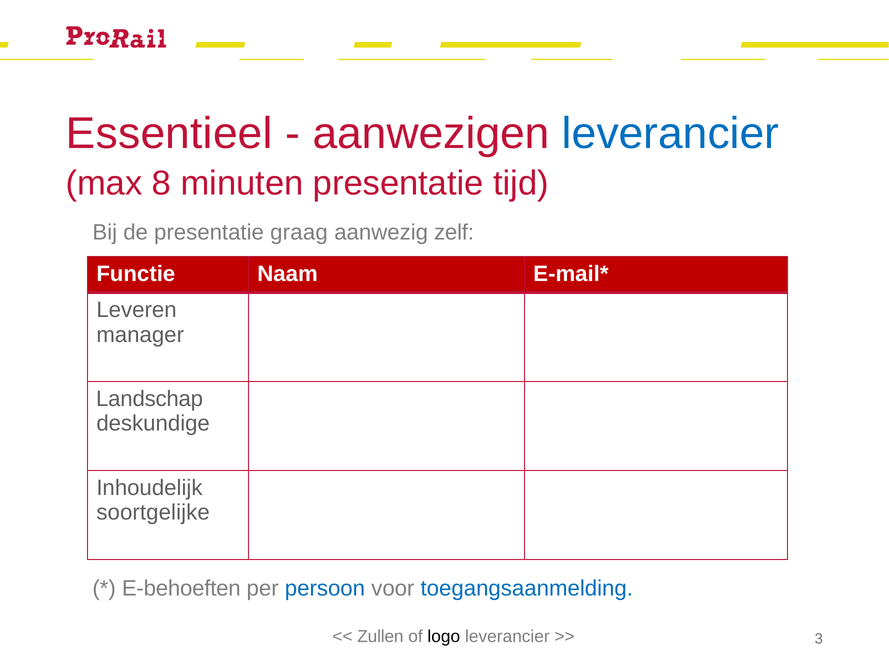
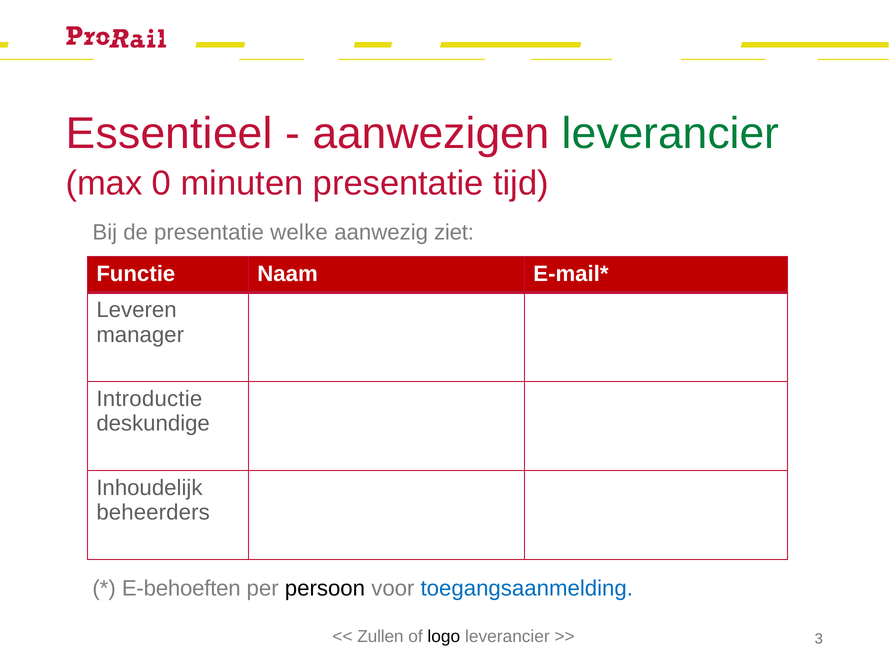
leverancier at (671, 133) colour: blue -> green
8: 8 -> 0
graag: graag -> welke
zelf: zelf -> ziet
Landschap: Landschap -> Introductie
soortgelijke: soortgelijke -> beheerders
persoon colour: blue -> black
